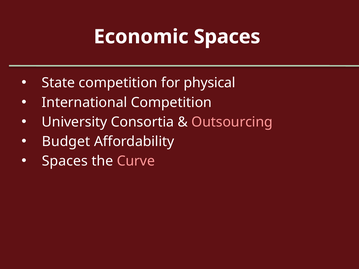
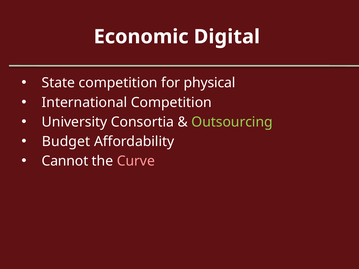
Economic Spaces: Spaces -> Digital
Outsourcing colour: pink -> light green
Spaces at (65, 161): Spaces -> Cannot
